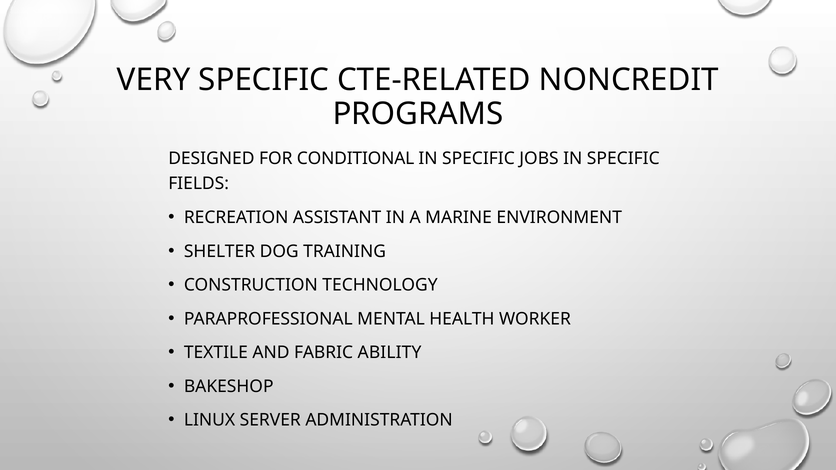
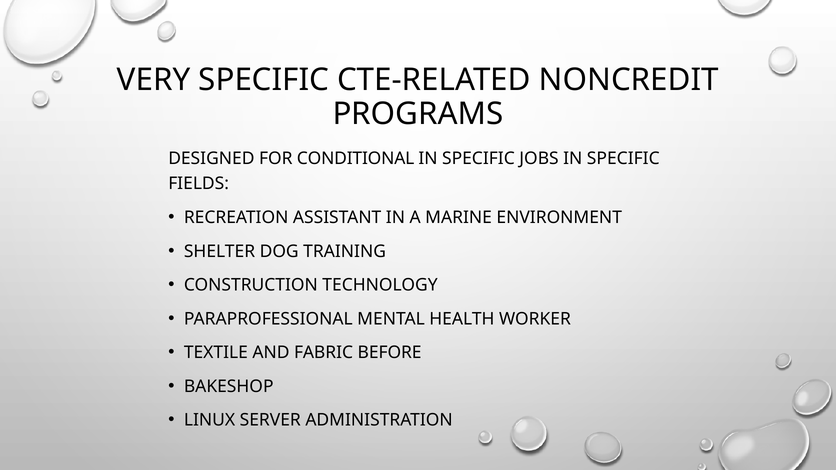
ABILITY: ABILITY -> BEFORE
